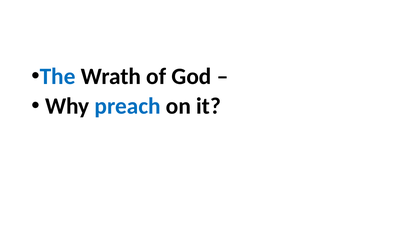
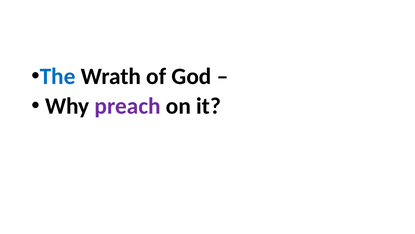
preach colour: blue -> purple
